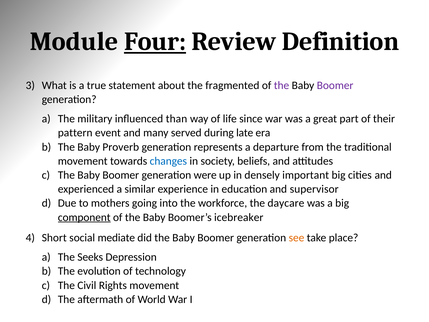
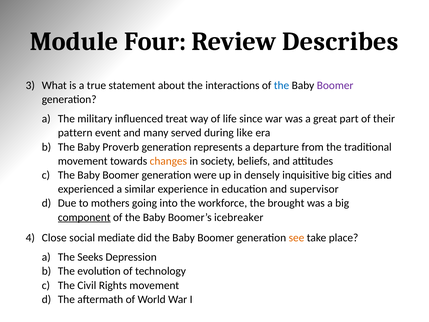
Four underline: present -> none
Definition: Definition -> Describes
fragmented: fragmented -> interactions
the at (282, 85) colour: purple -> blue
than: than -> treat
late: late -> like
changes colour: blue -> orange
important: important -> inquisitive
daycare: daycare -> brought
Short: Short -> Close
